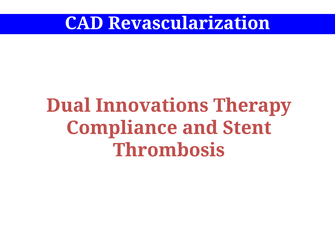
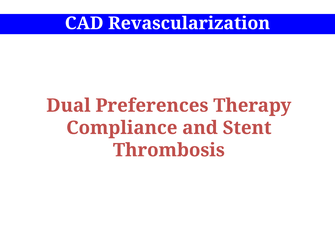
Innovations: Innovations -> Preferences
